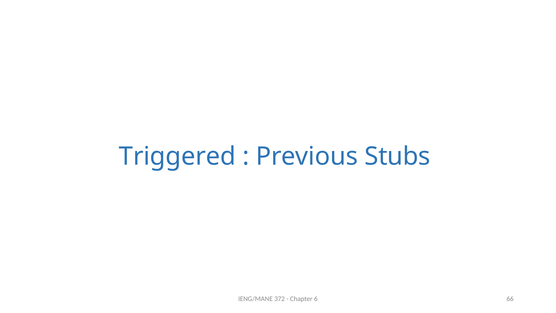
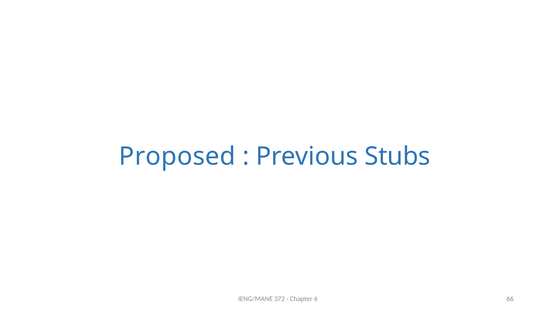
Triggered: Triggered -> Proposed
